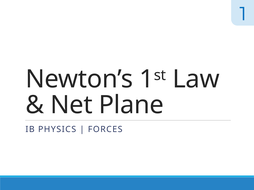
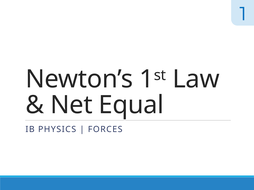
Plane: Plane -> Equal
